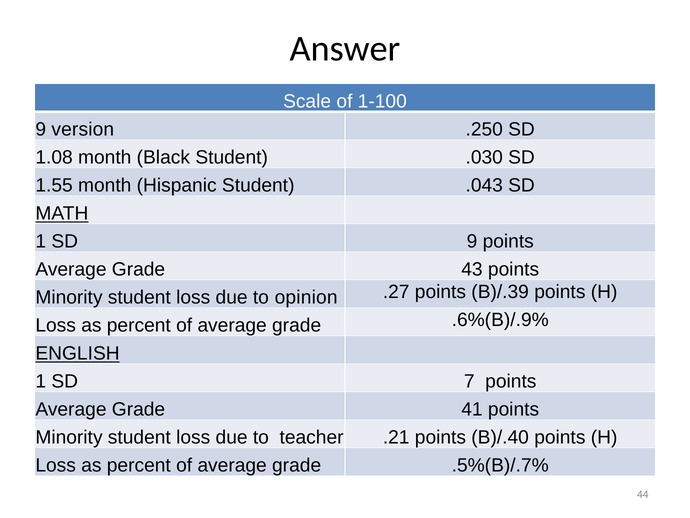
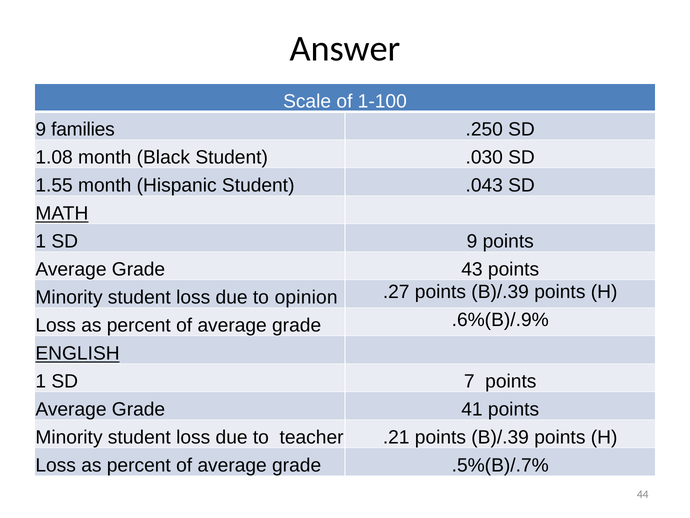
version: version -> families
.21 points B)/.40: B)/.40 -> B)/.39
